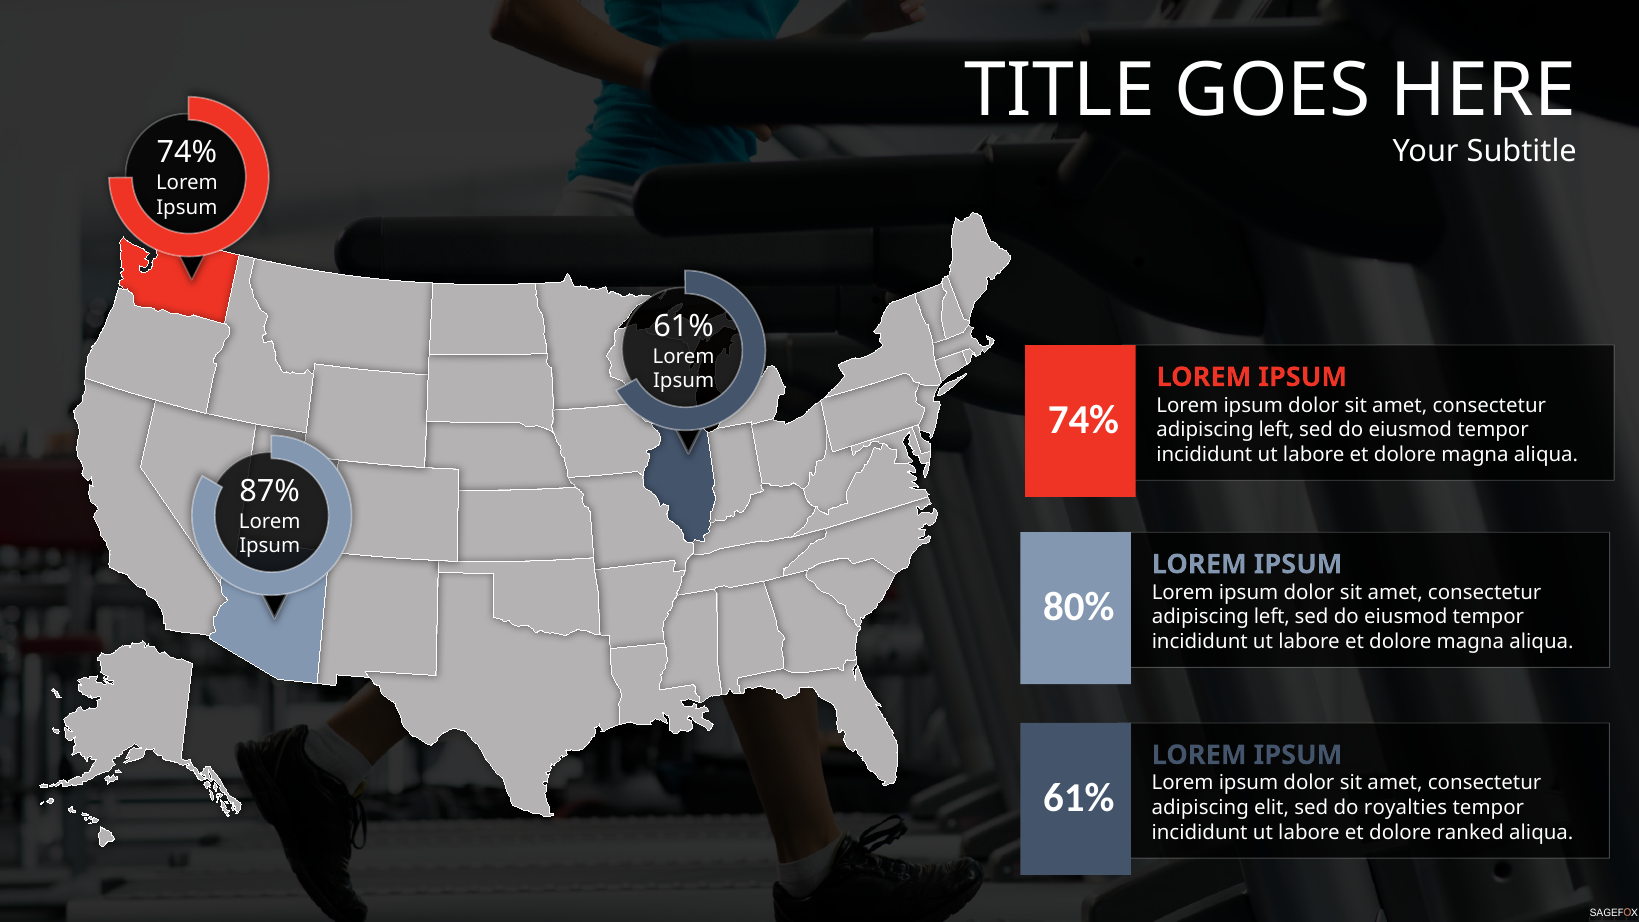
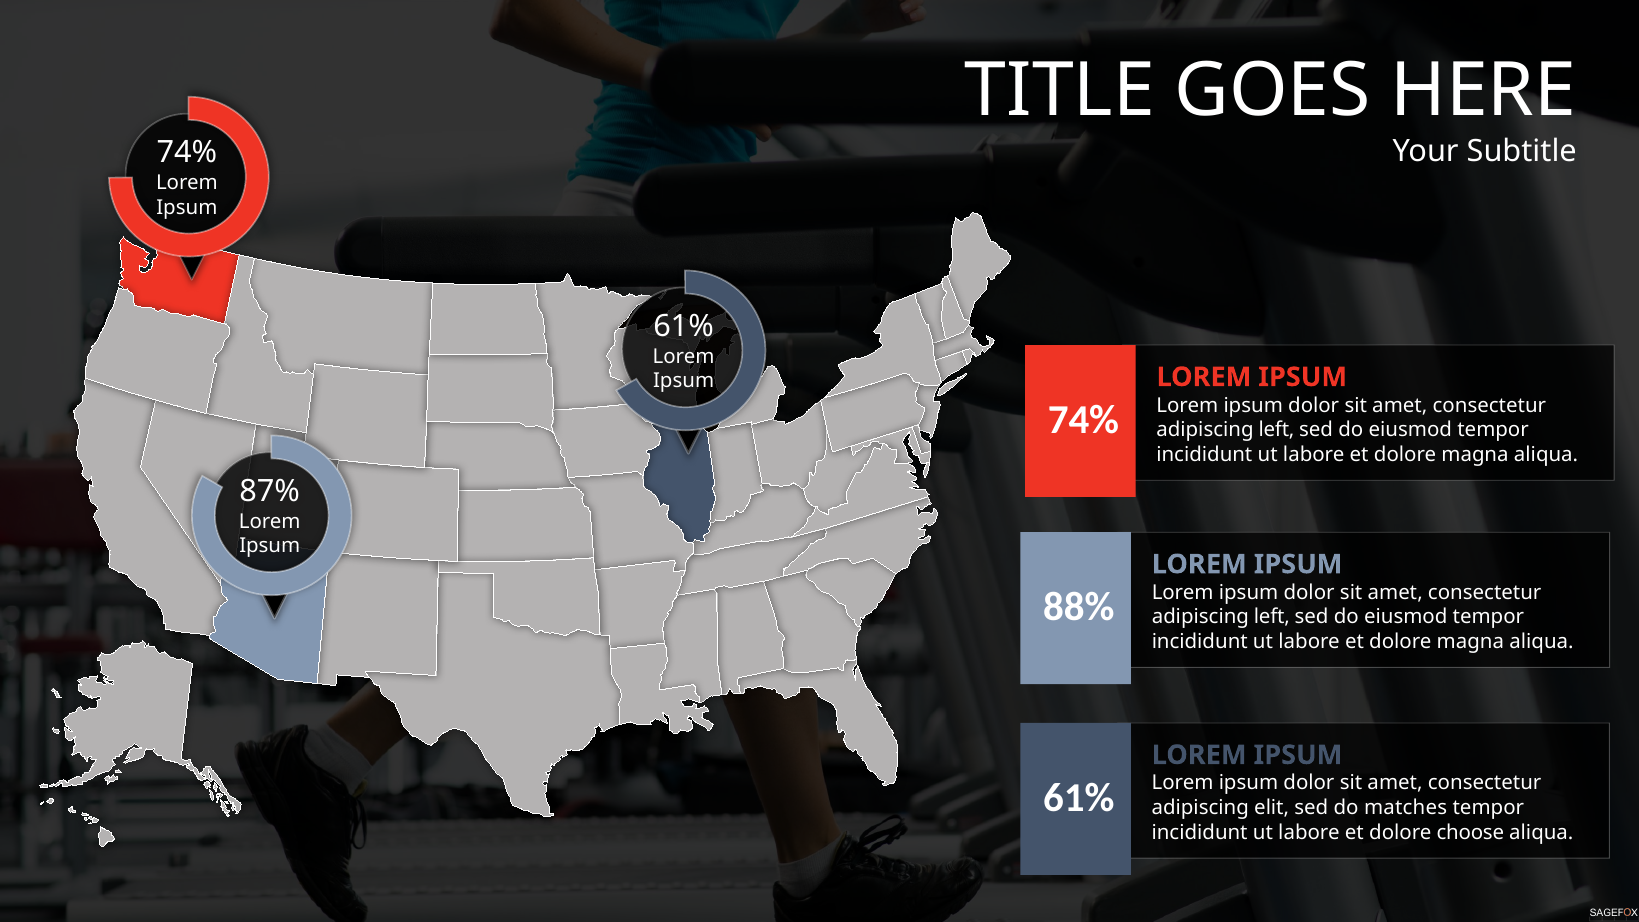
80%: 80% -> 88%
royalties: royalties -> matches
ranked: ranked -> choose
